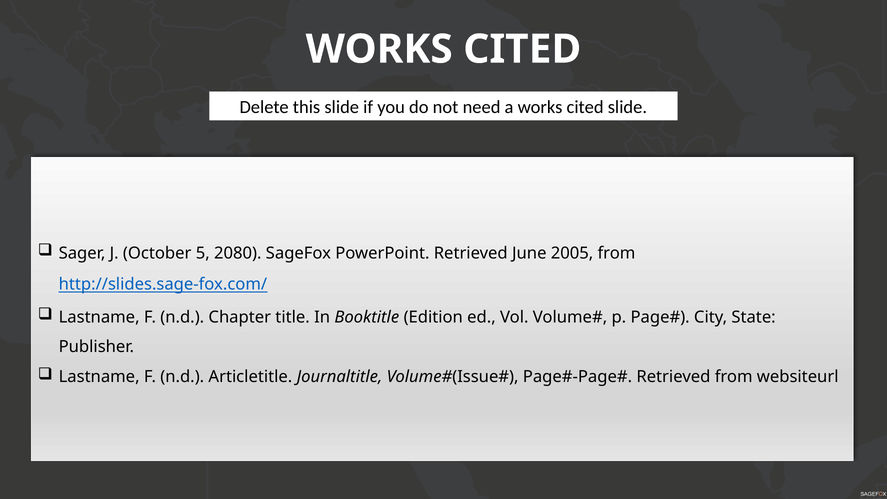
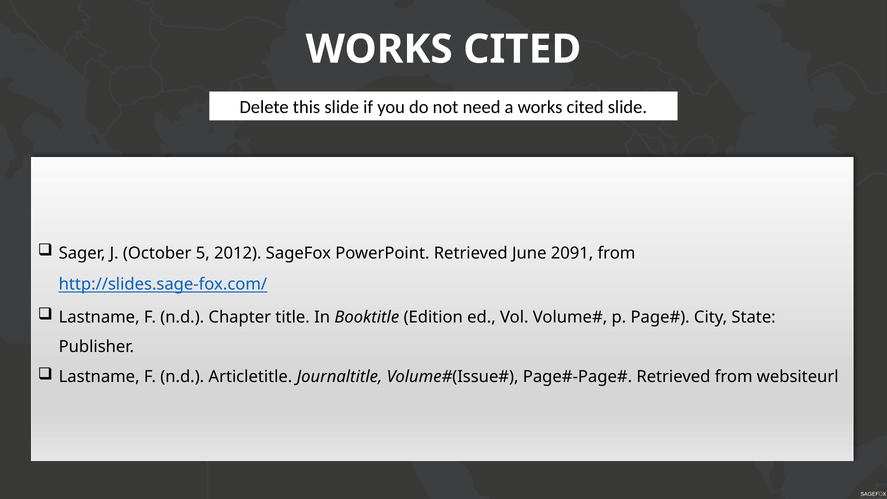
2080: 2080 -> 2012
2005: 2005 -> 2091
